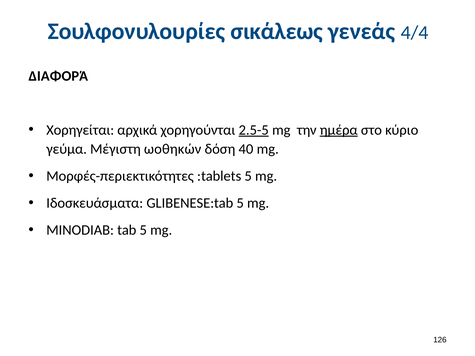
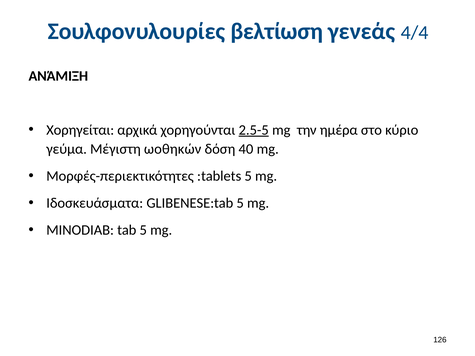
σικάλεως: σικάλεως -> βελτίωση
ΔΙΑΦΟΡΆ: ΔΙΑΦΟΡΆ -> ΑΝΆΜΙΞΗ
ημέρα underline: present -> none
